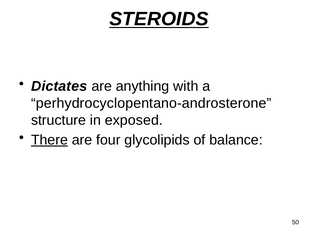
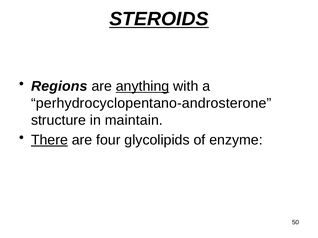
Dictates: Dictates -> Regions
anything underline: none -> present
exposed: exposed -> maintain
balance: balance -> enzyme
